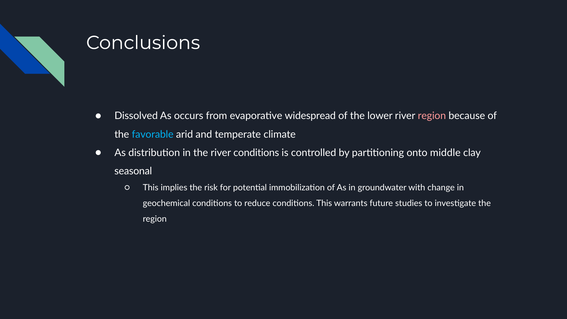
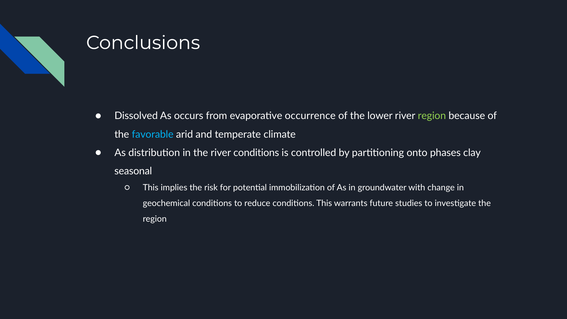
widespread: widespread -> occurrence
region at (432, 116) colour: pink -> light green
middle: middle -> phases
